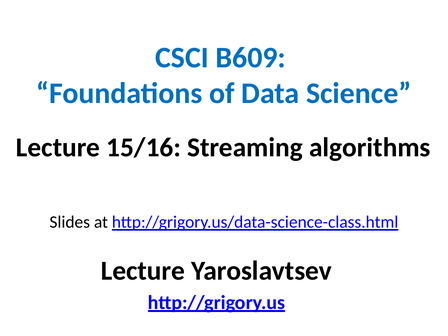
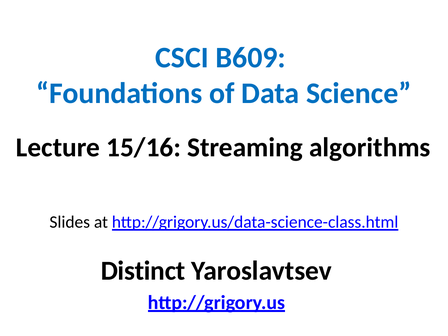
Lecture at (143, 271): Lecture -> Distinct
